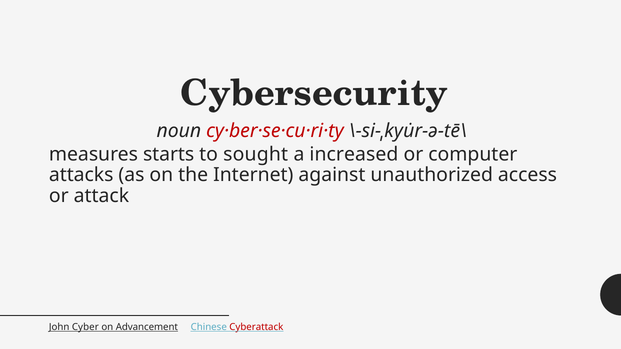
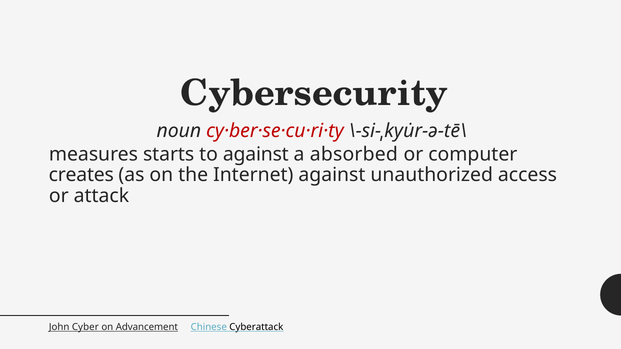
to sought: sought -> against
increased: increased -> absorbed
attacks: attacks -> creates
Cyberattack colour: red -> black
